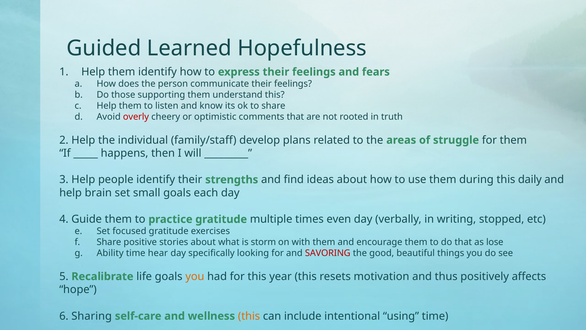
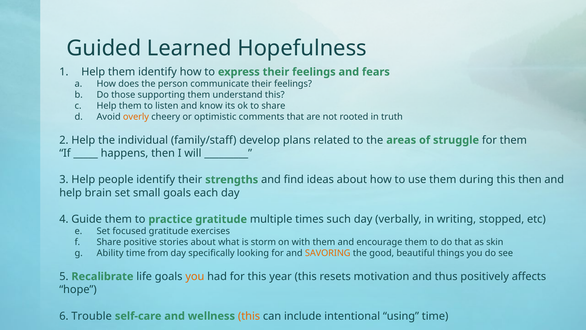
overly colour: red -> orange
this daily: daily -> then
even: even -> such
lose: lose -> skin
hear: hear -> from
SAVORING colour: red -> orange
Sharing: Sharing -> Trouble
